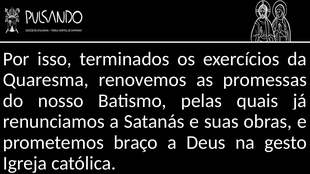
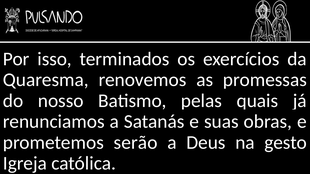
braço: braço -> serão
